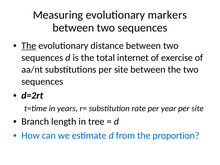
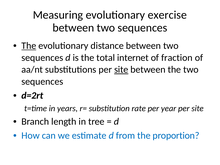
markers: markers -> exercise
exercise: exercise -> fraction
site at (121, 70) underline: none -> present
